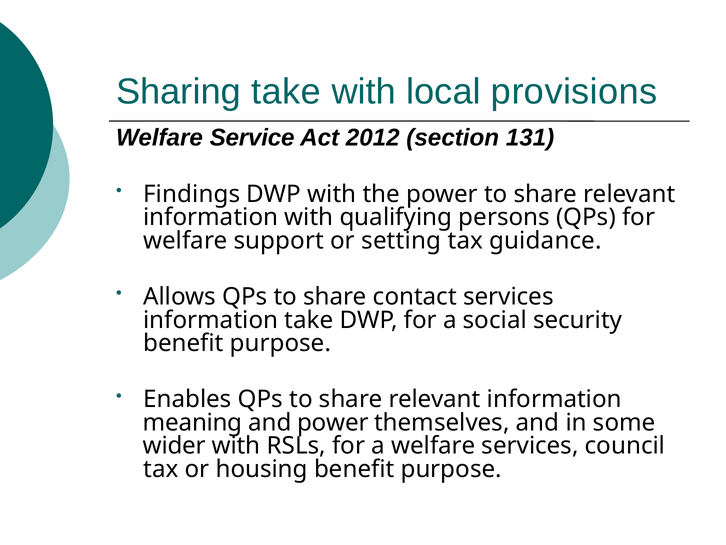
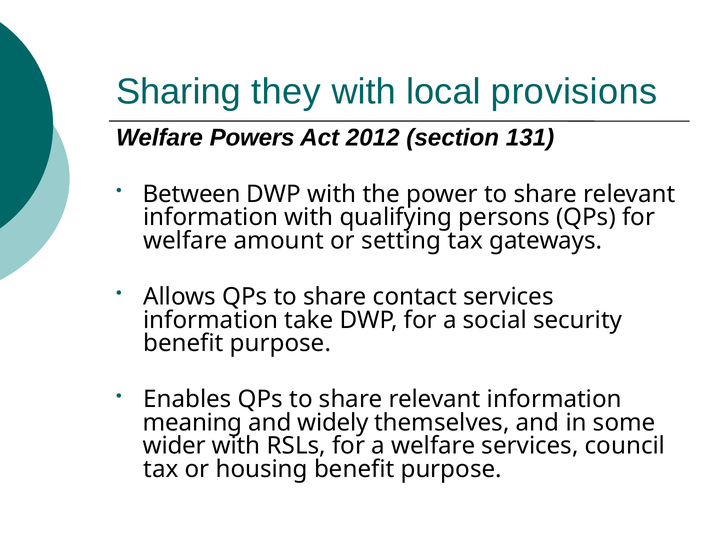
Sharing take: take -> they
Service: Service -> Powers
Findings: Findings -> Between
support: support -> amount
guidance: guidance -> gateways
and power: power -> widely
